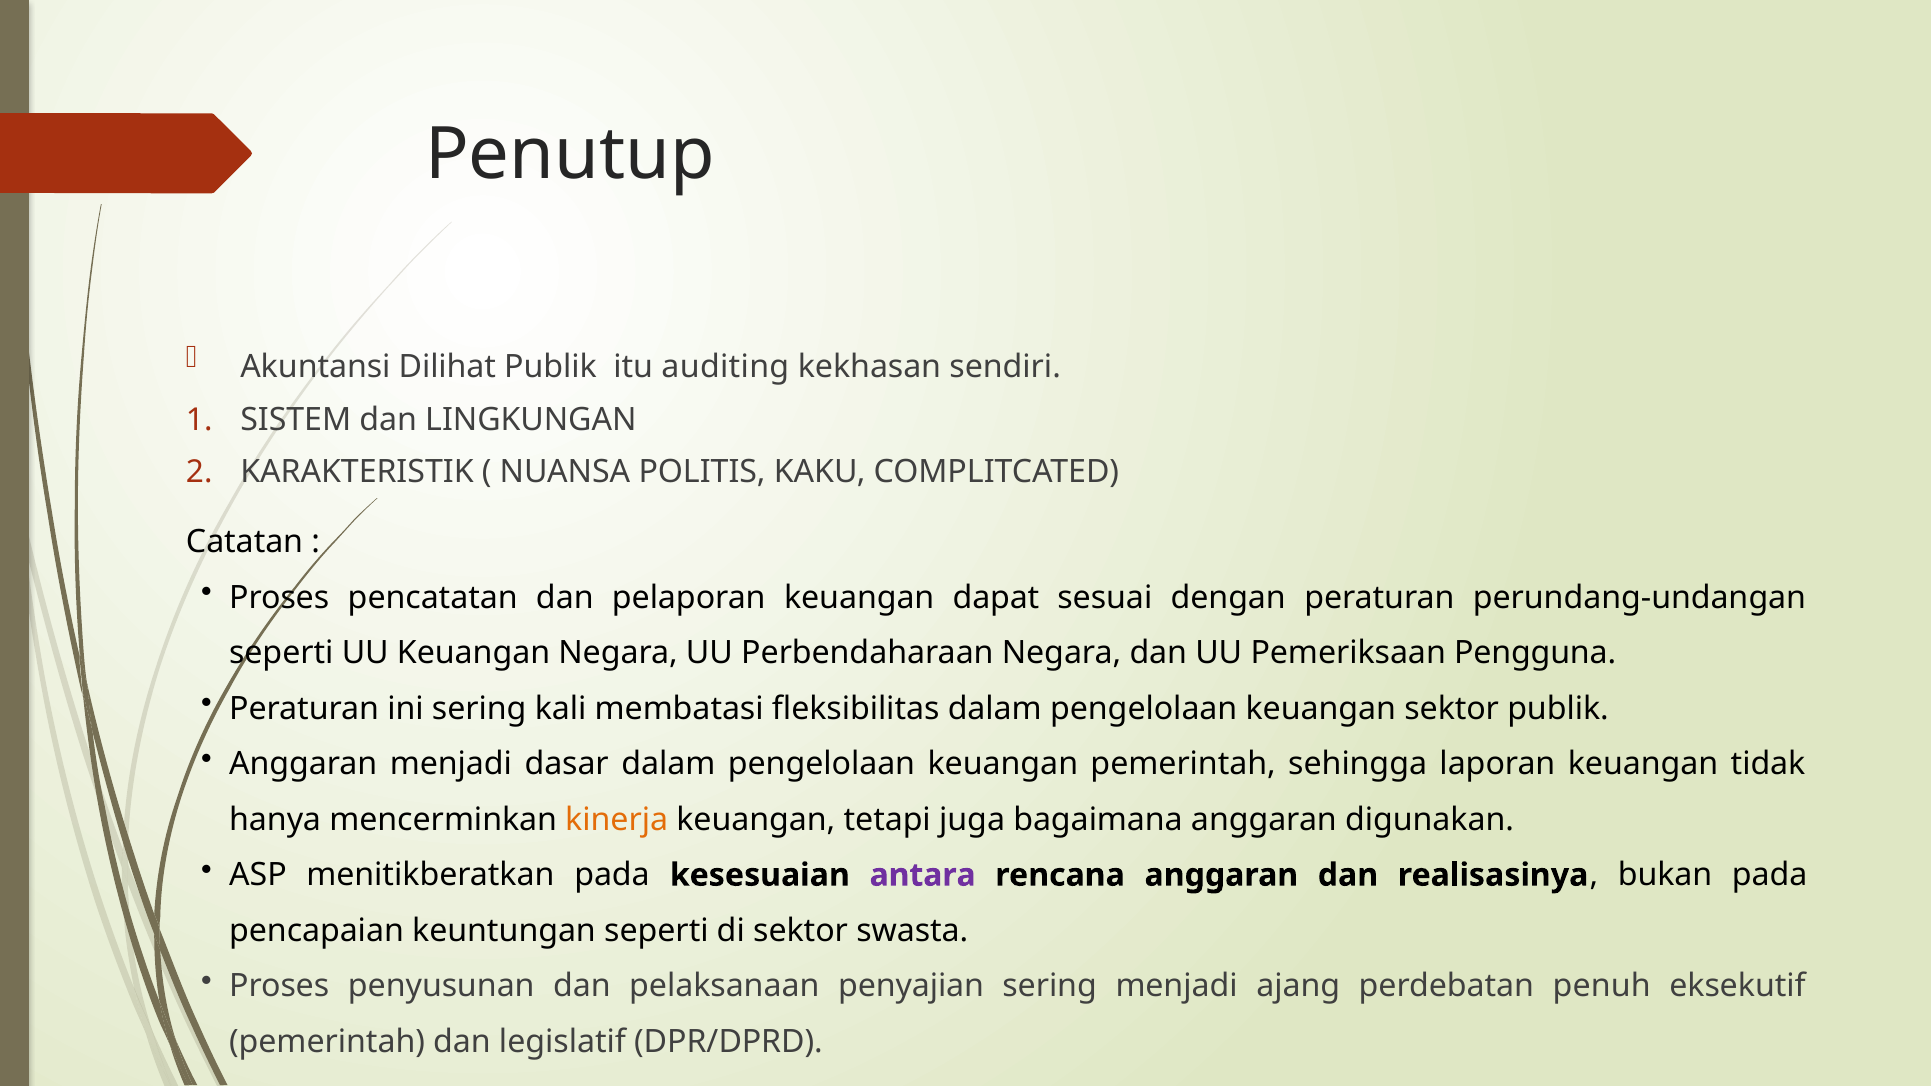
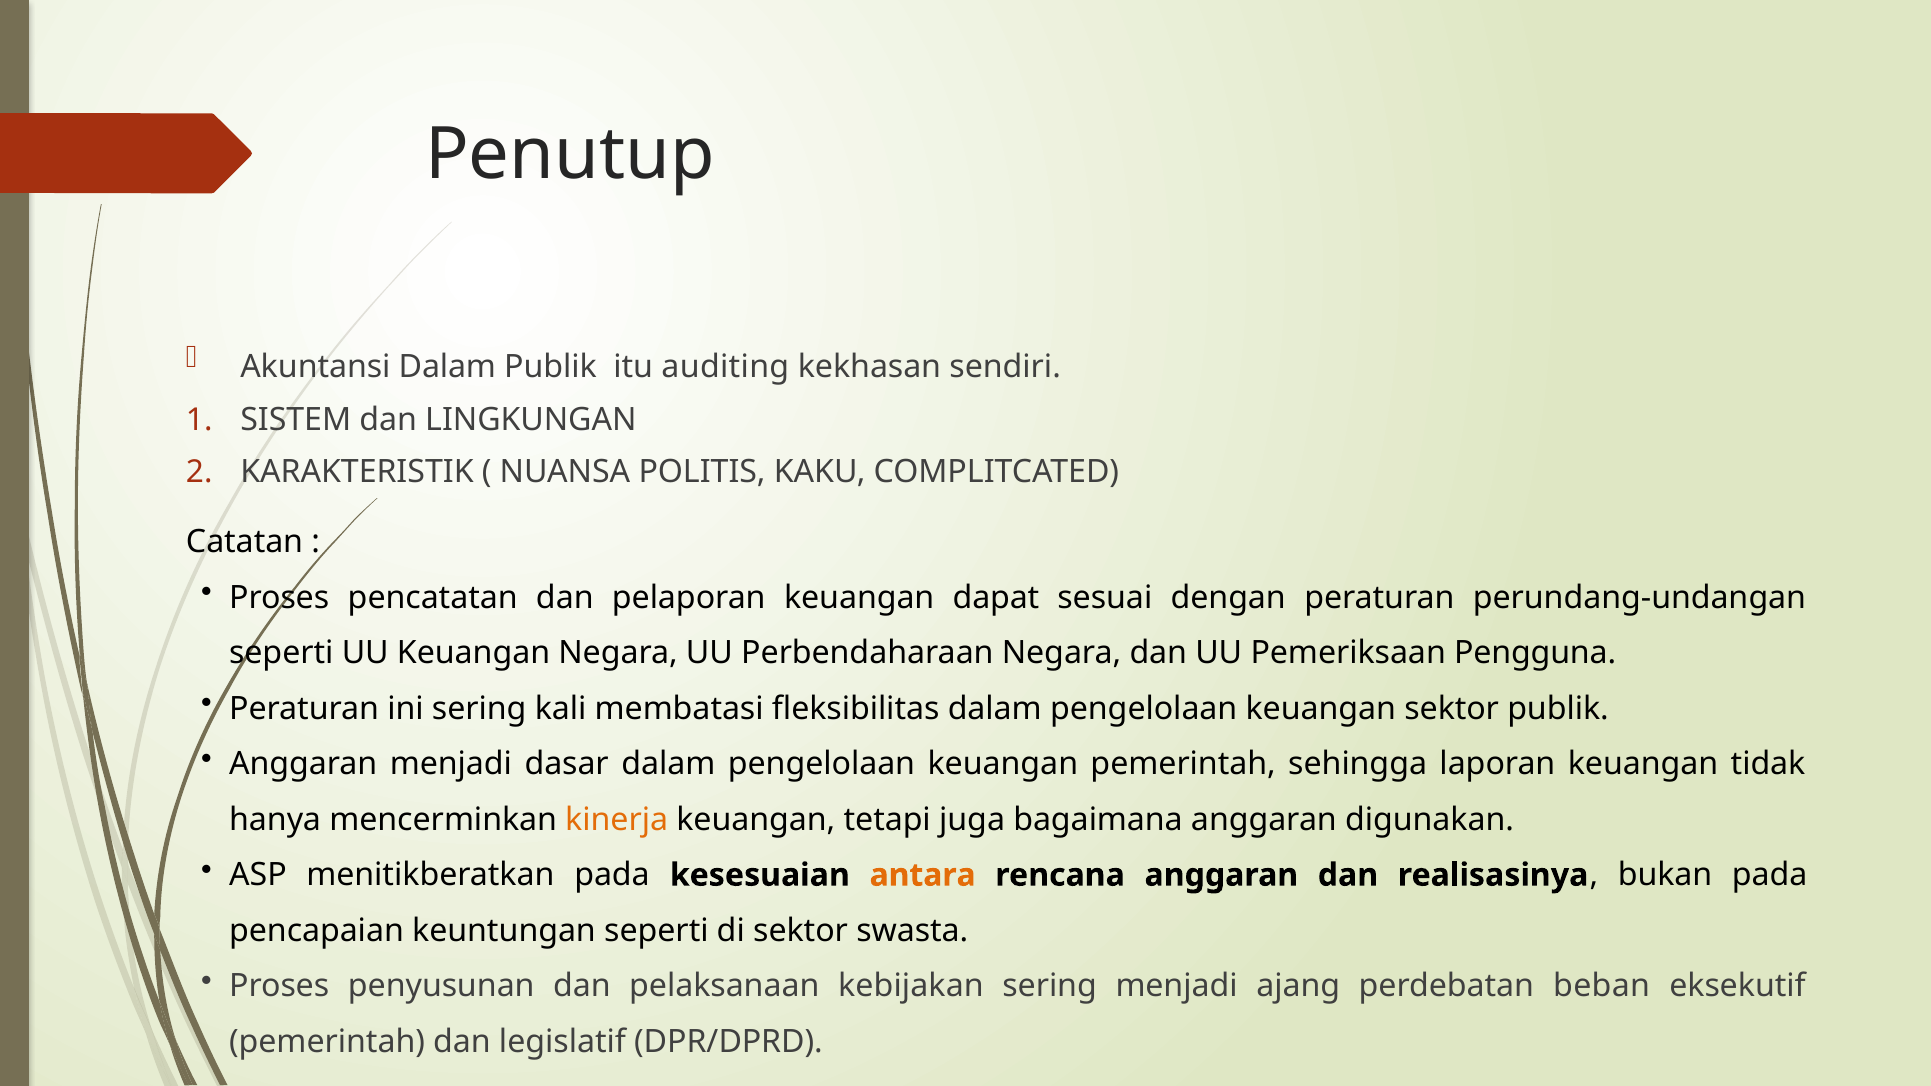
Akuntansi Dilihat: Dilihat -> Dalam
antara colour: purple -> orange
penyajian: penyajian -> kebijakan
penuh: penuh -> beban
